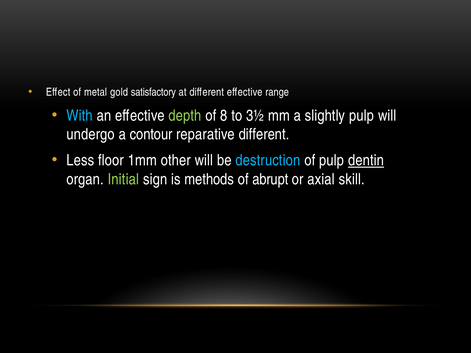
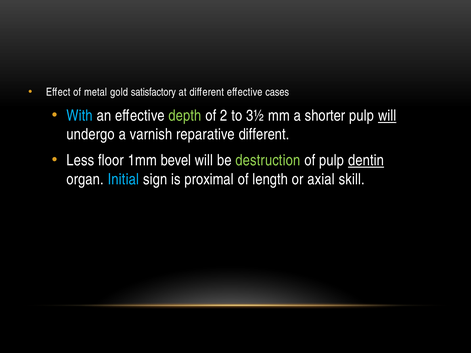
range: range -> cases
8: 8 -> 2
slightly: slightly -> shorter
will at (387, 116) underline: none -> present
contour: contour -> varnish
other: other -> bevel
destruction colour: light blue -> light green
Initial colour: light green -> light blue
methods: methods -> proximal
abrupt: abrupt -> length
